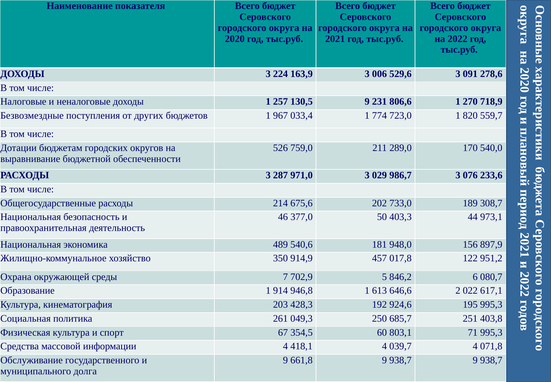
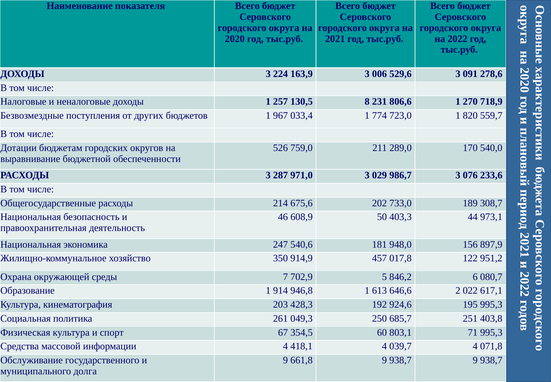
130,5 9: 9 -> 8
377,0: 377,0 -> 608,9
489: 489 -> 247
